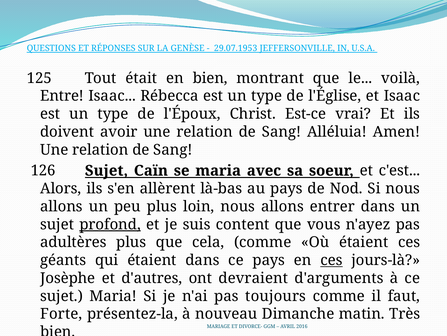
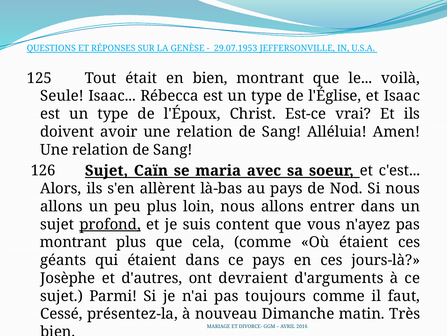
Entre: Entre -> Seule
adultères at (73, 242): adultères -> montrant
ces at (331, 260) underline: present -> none
sujet Maria: Maria -> Parmi
Forte: Forte -> Cessé
